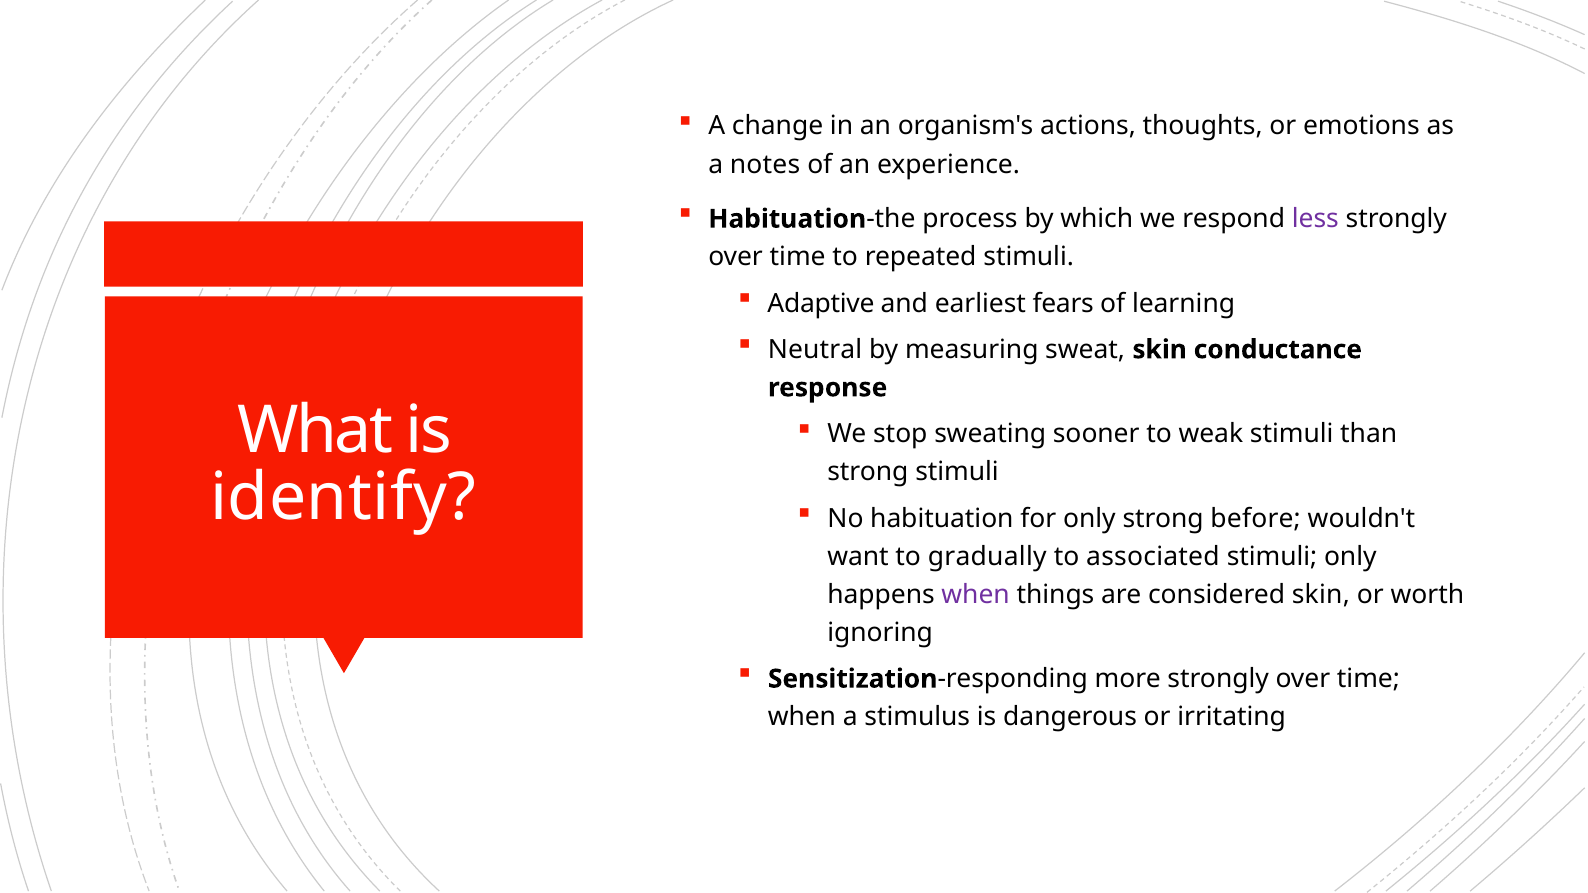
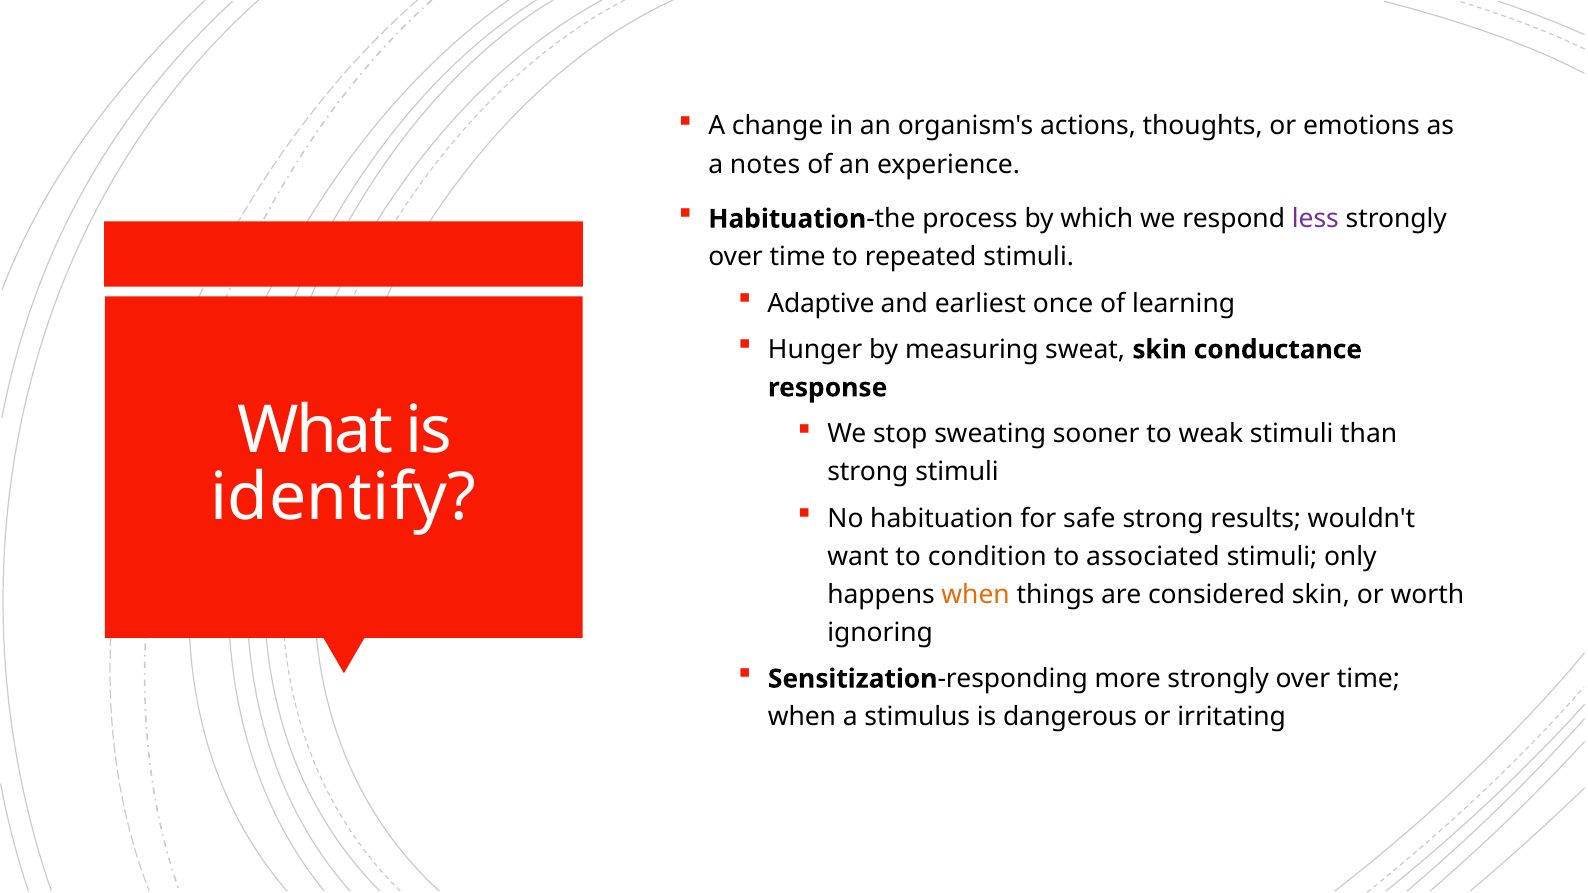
fears: fears -> once
Neutral: Neutral -> Hunger
for only: only -> safe
before: before -> results
gradually: gradually -> condition
when at (976, 595) colour: purple -> orange
